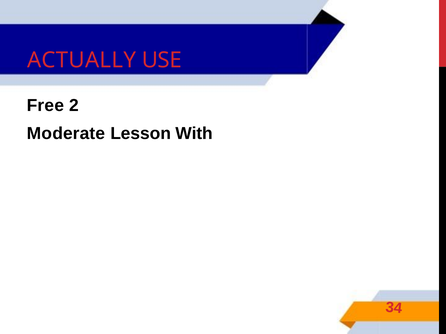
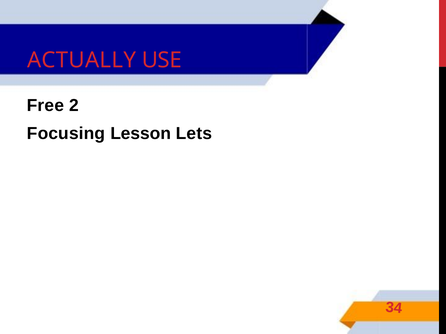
Moderate: Moderate -> Focusing
With: With -> Lets
